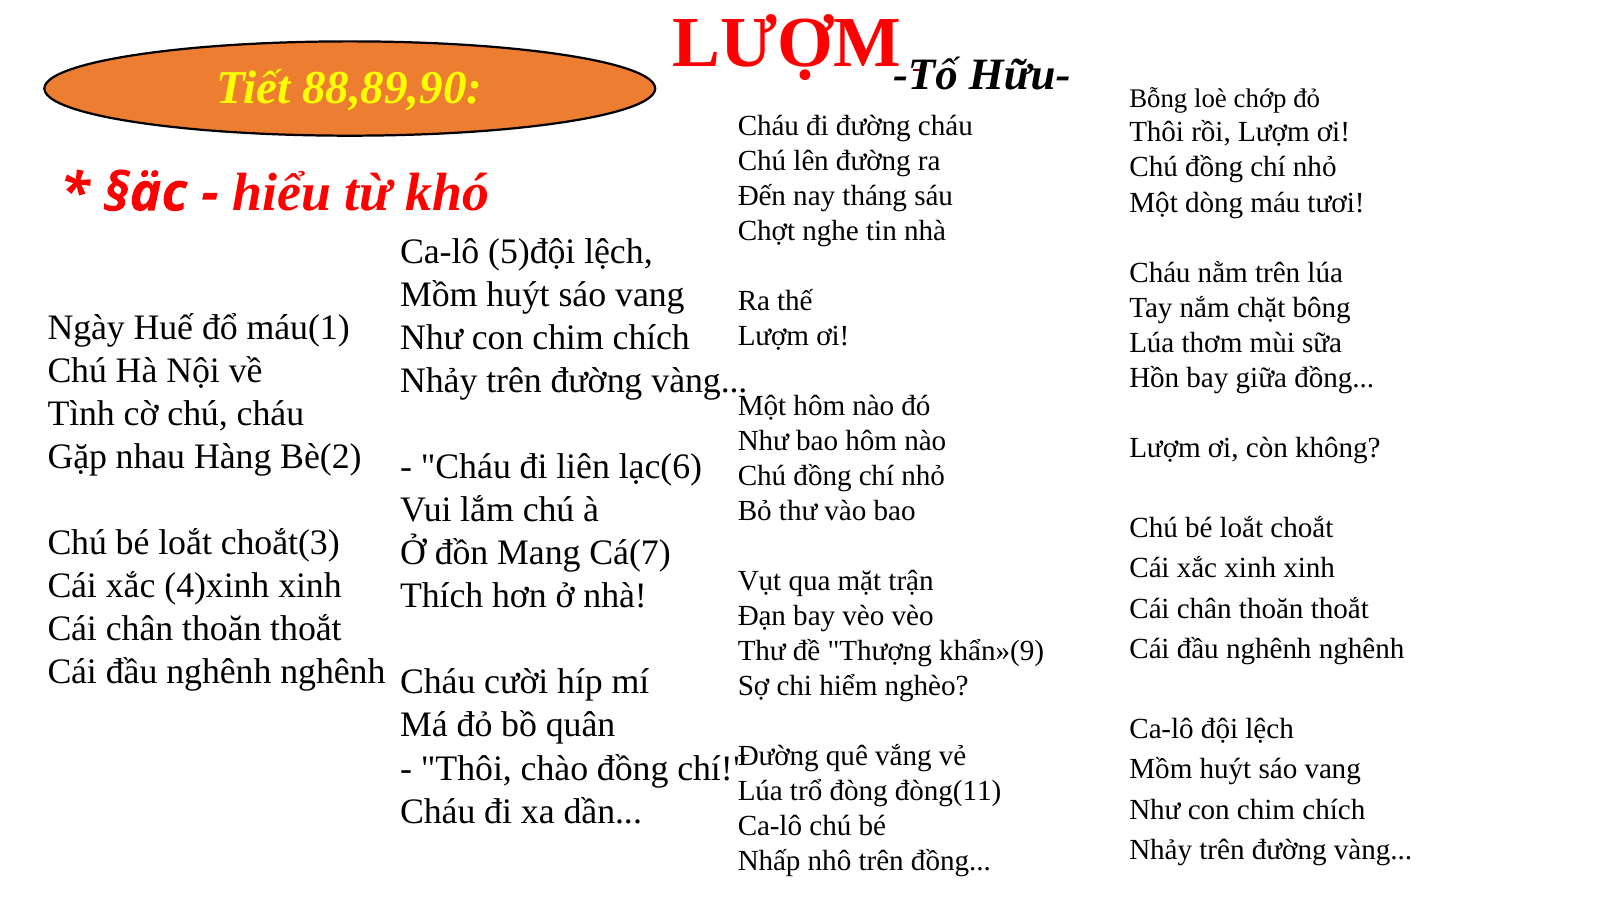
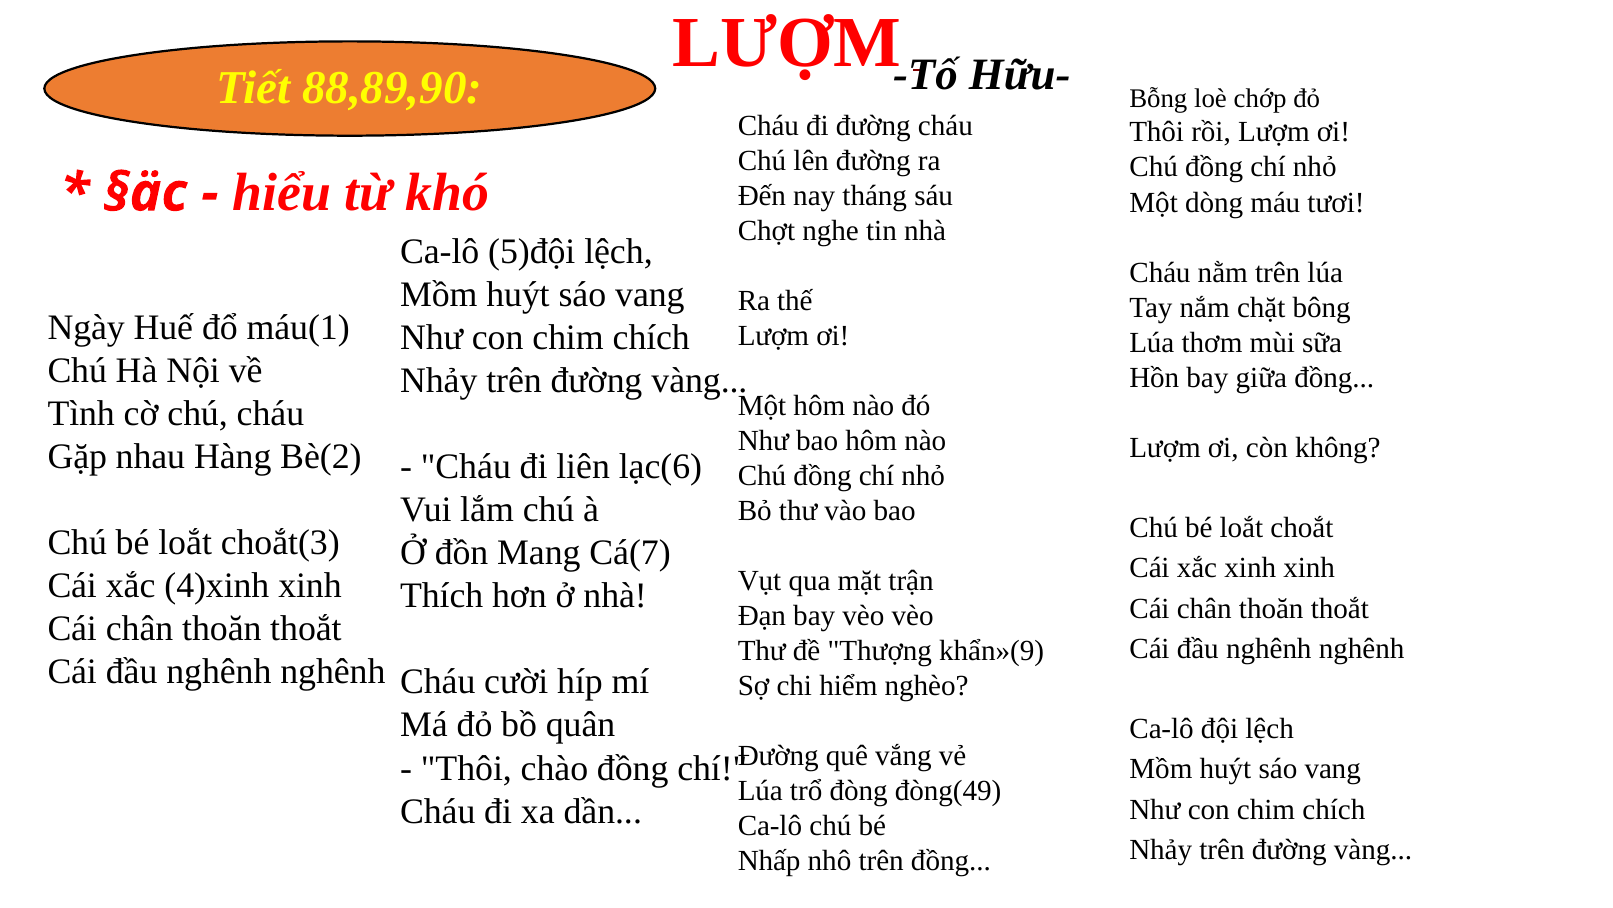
đòng(11: đòng(11 -> đòng(49
